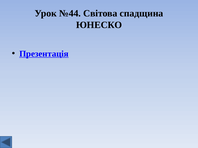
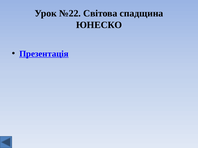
№44: №44 -> №22
